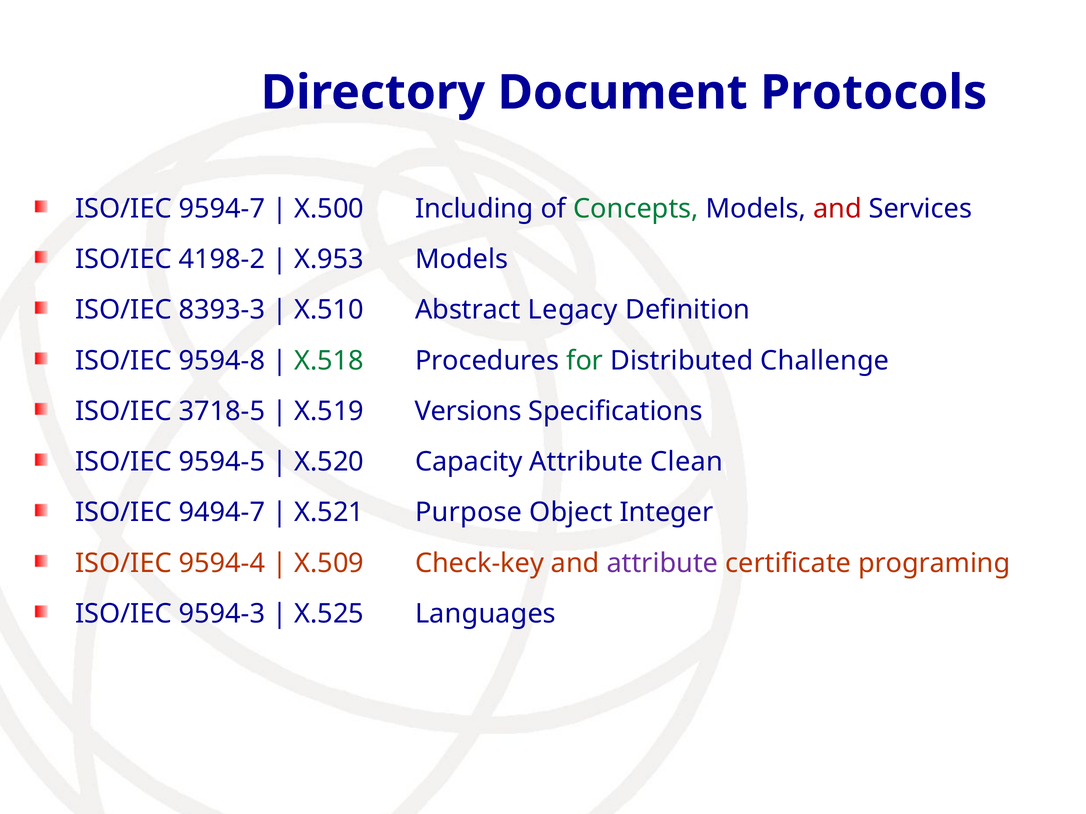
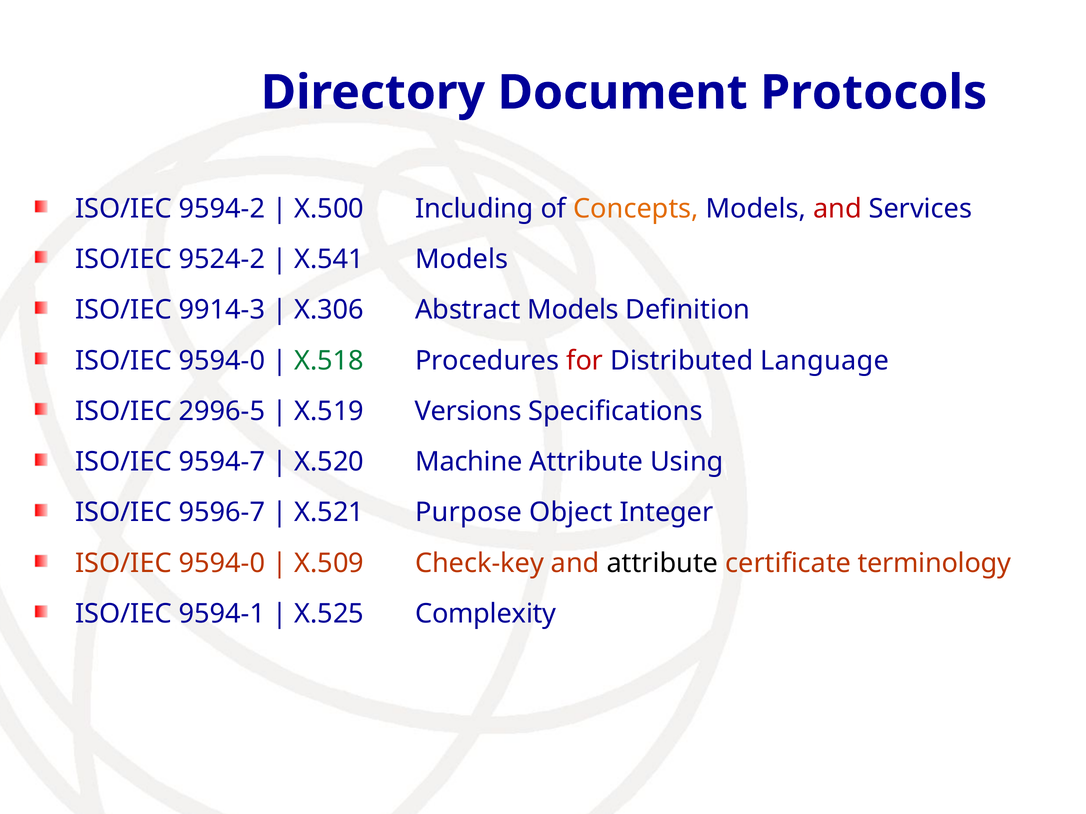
9594-7: 9594-7 -> 9594-2
Concepts colour: green -> orange
4198-2: 4198-2 -> 9524-2
X.953: X.953 -> X.541
8393-3: 8393-3 -> 9914-3
X.510: X.510 -> X.306
Abstract Legacy: Legacy -> Models
9594-8 at (222, 361): 9594-8 -> 9594-0
for colour: green -> red
Challenge: Challenge -> Language
3718-5: 3718-5 -> 2996-5
9594-5: 9594-5 -> 9594-7
Capacity: Capacity -> Machine
Clean: Clean -> Using
9494-7: 9494-7 -> 9596-7
9594-4 at (222, 563): 9594-4 -> 9594-0
attribute at (662, 563) colour: purple -> black
programing: programing -> terminology
9594-3: 9594-3 -> 9594-1
Languages: Languages -> Complexity
